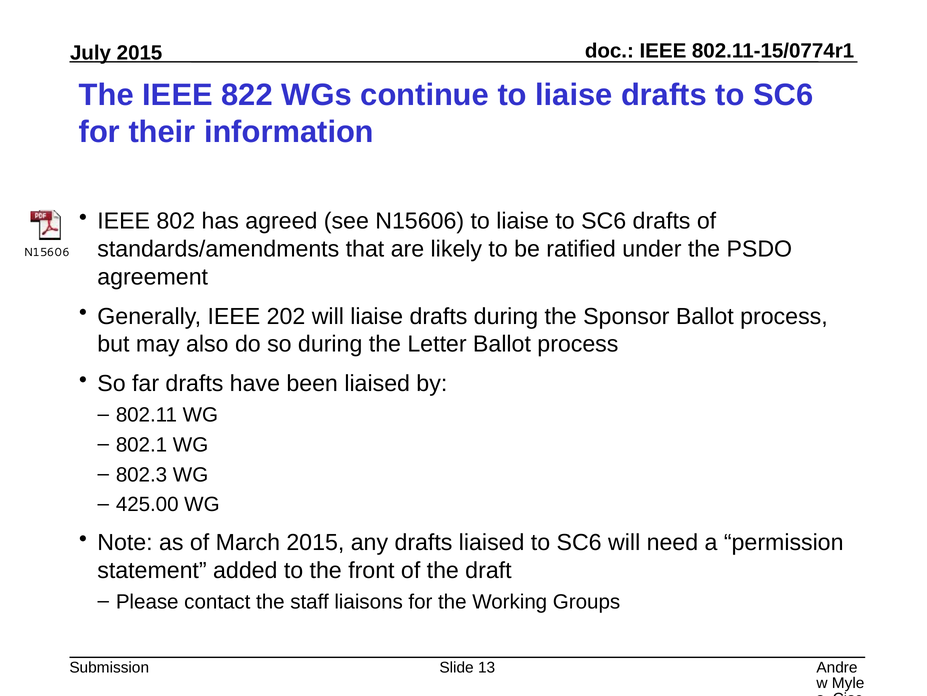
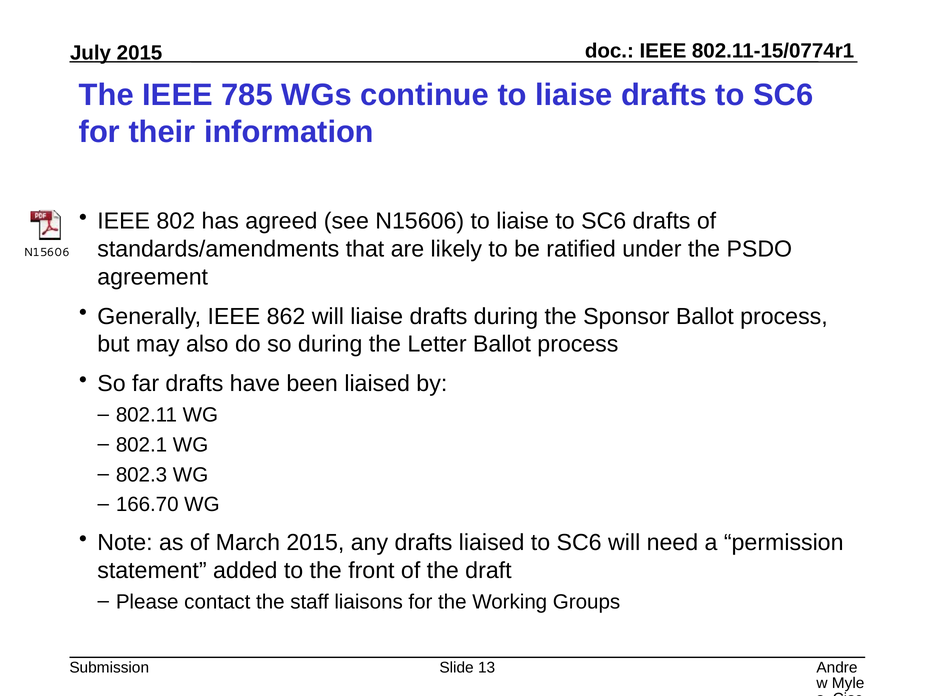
822: 822 -> 785
202: 202 -> 862
425.00: 425.00 -> 166.70
